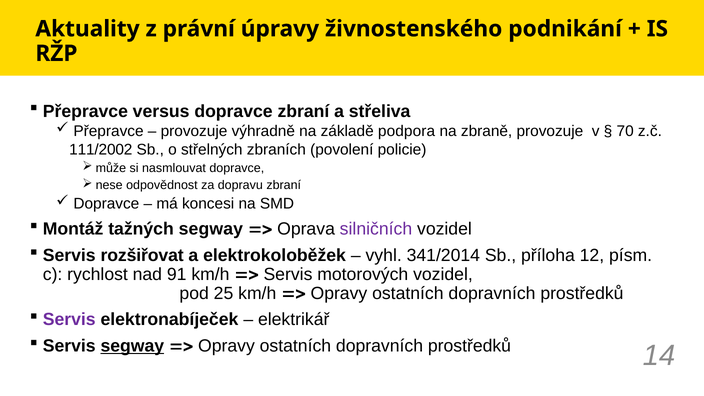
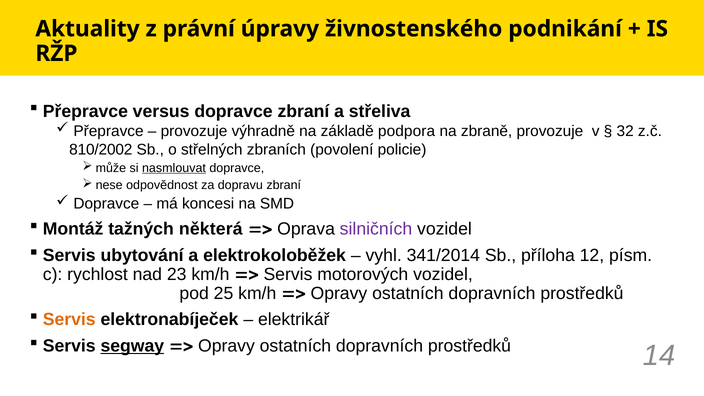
70: 70 -> 32
111/2002: 111/2002 -> 810/2002
nasmlouvat underline: none -> present
tažných segway: segway -> některá
rozšiřovat: rozšiřovat -> ubytování
91: 91 -> 23
Servis at (69, 320) colour: purple -> orange
